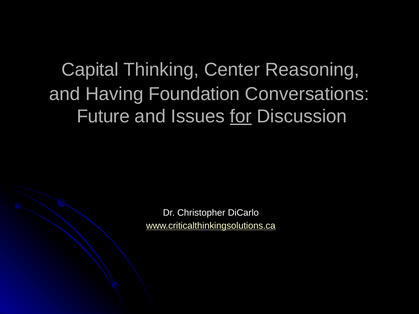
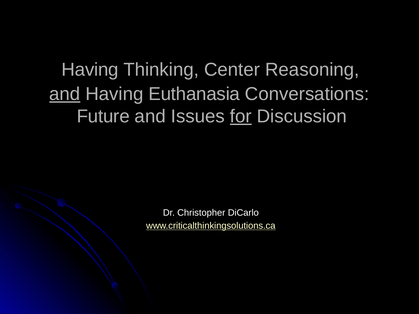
Capital at (90, 70): Capital -> Having
and at (65, 94) underline: none -> present
Foundation: Foundation -> Euthanasia
